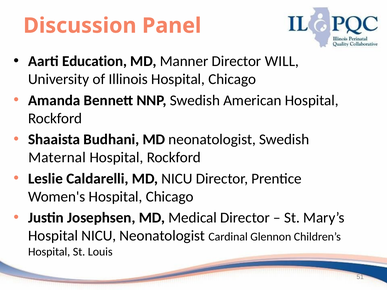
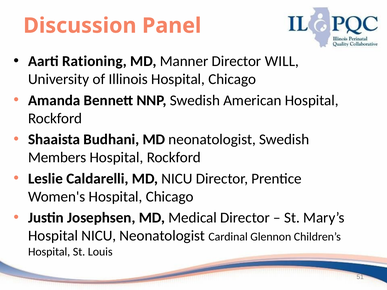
Education: Education -> Rationing
Maternal: Maternal -> Members
